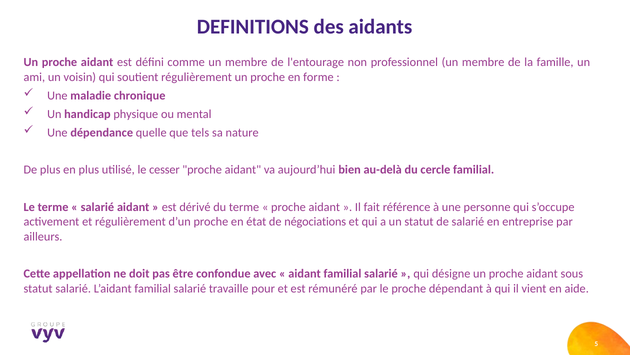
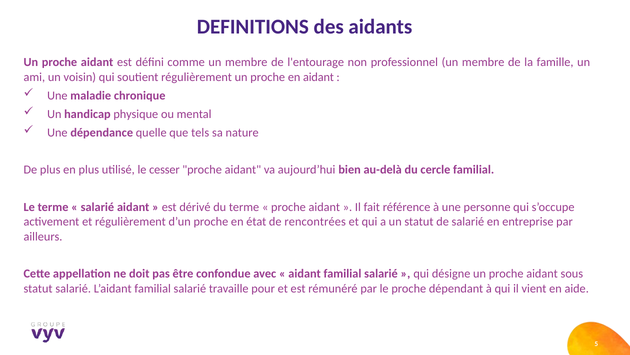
en forme: forme -> aidant
négociations: négociations -> rencontrées
